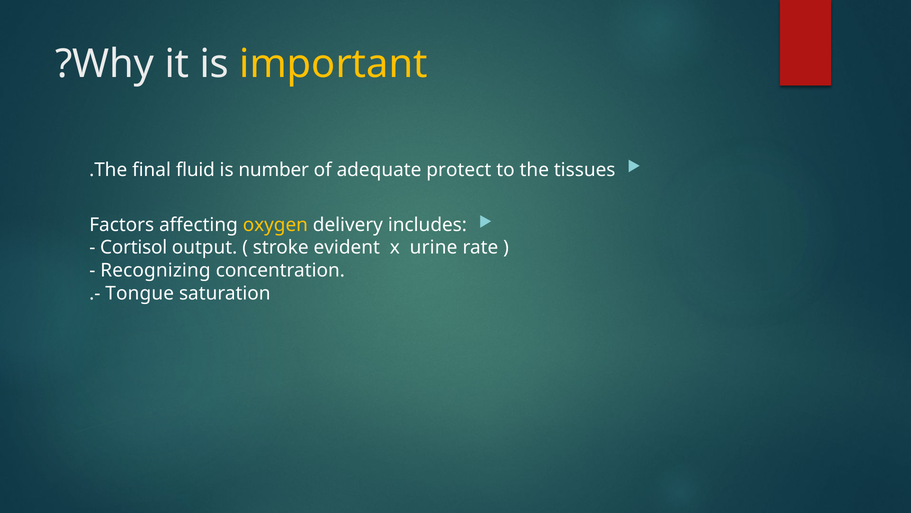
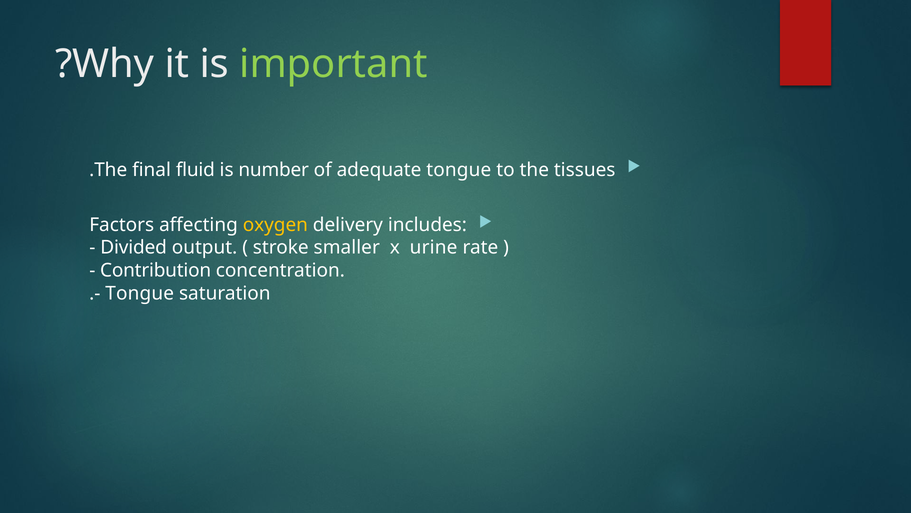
important colour: yellow -> light green
adequate protect: protect -> tongue
Cortisol: Cortisol -> Divided
evident: evident -> smaller
Recognizing: Recognizing -> Contribution
